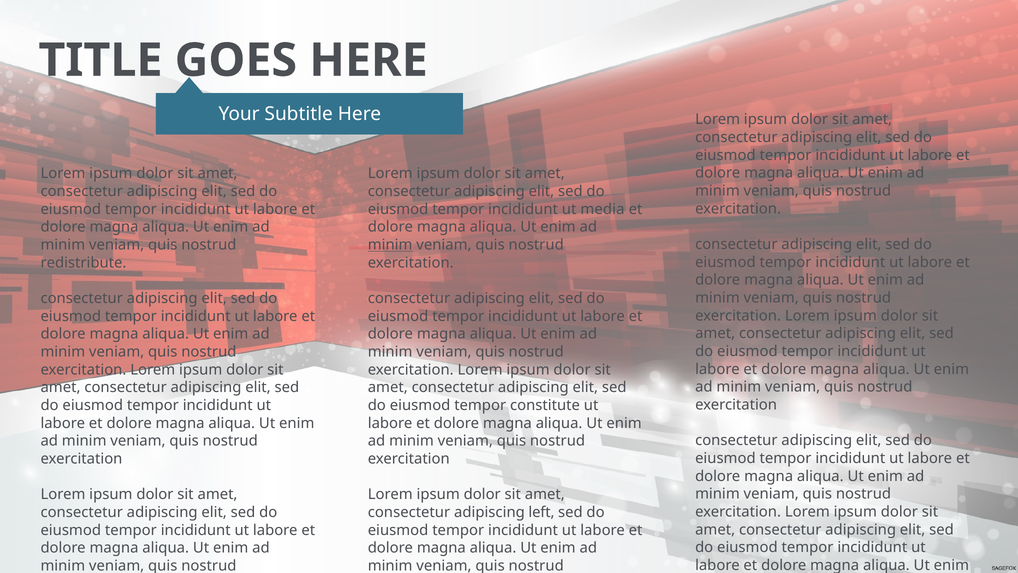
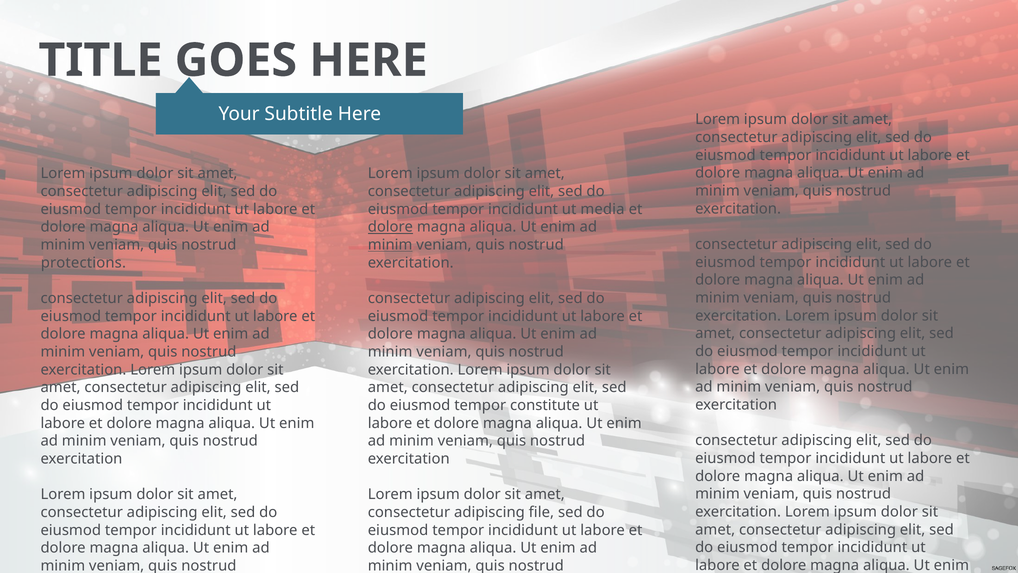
dolore at (390, 227) underline: none -> present
redistribute: redistribute -> protections
left: left -> file
